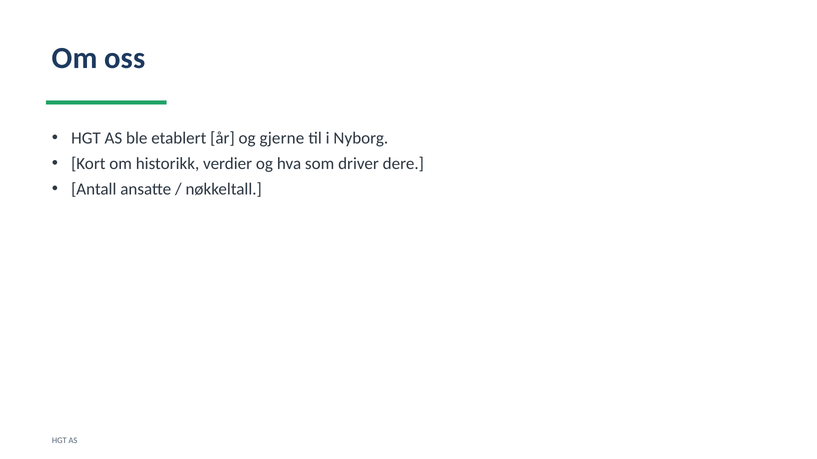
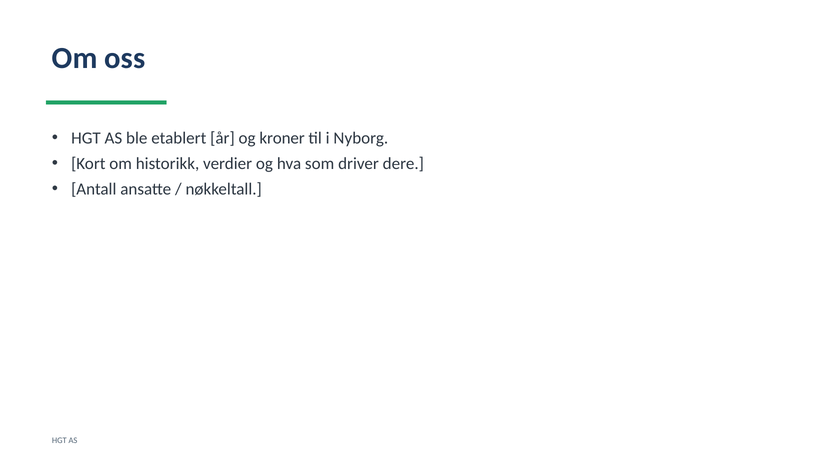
gjerne: gjerne -> kroner
